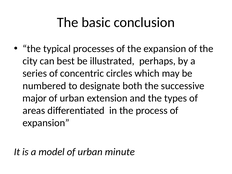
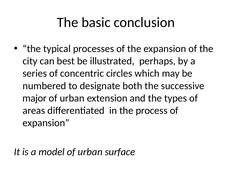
minute: minute -> surface
